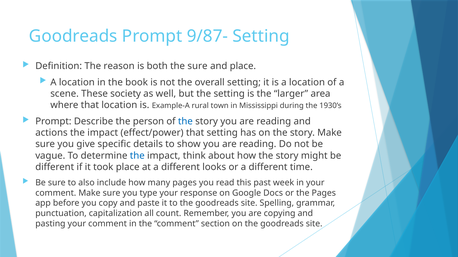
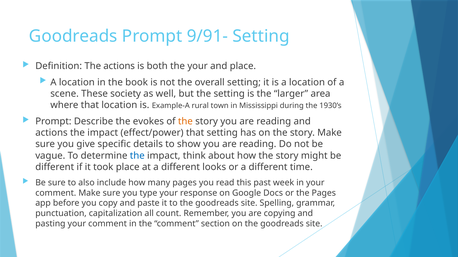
9/87-: 9/87- -> 9/91-
The reason: reason -> actions
the sure: sure -> your
person: person -> evokes
the at (185, 122) colour: blue -> orange
